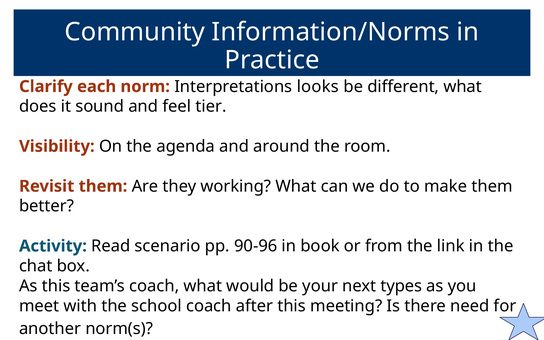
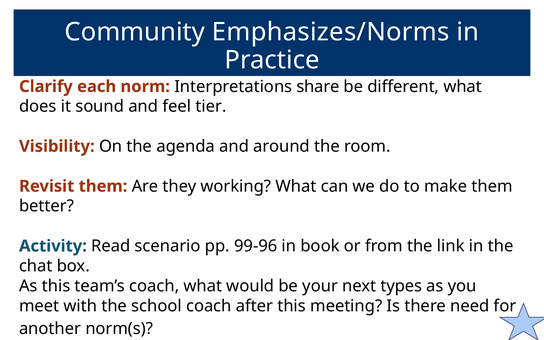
Information/Norms: Information/Norms -> Emphasizes/Norms
looks: looks -> share
90-96: 90-96 -> 99-96
